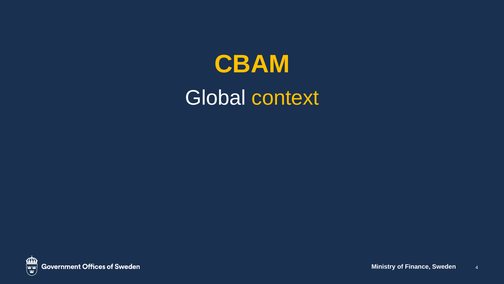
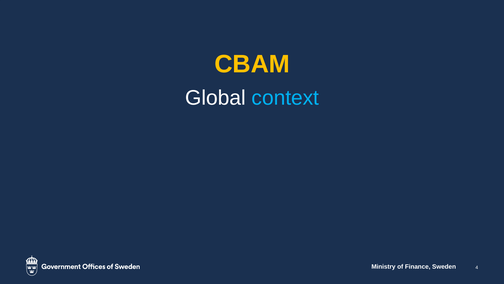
context colour: yellow -> light blue
